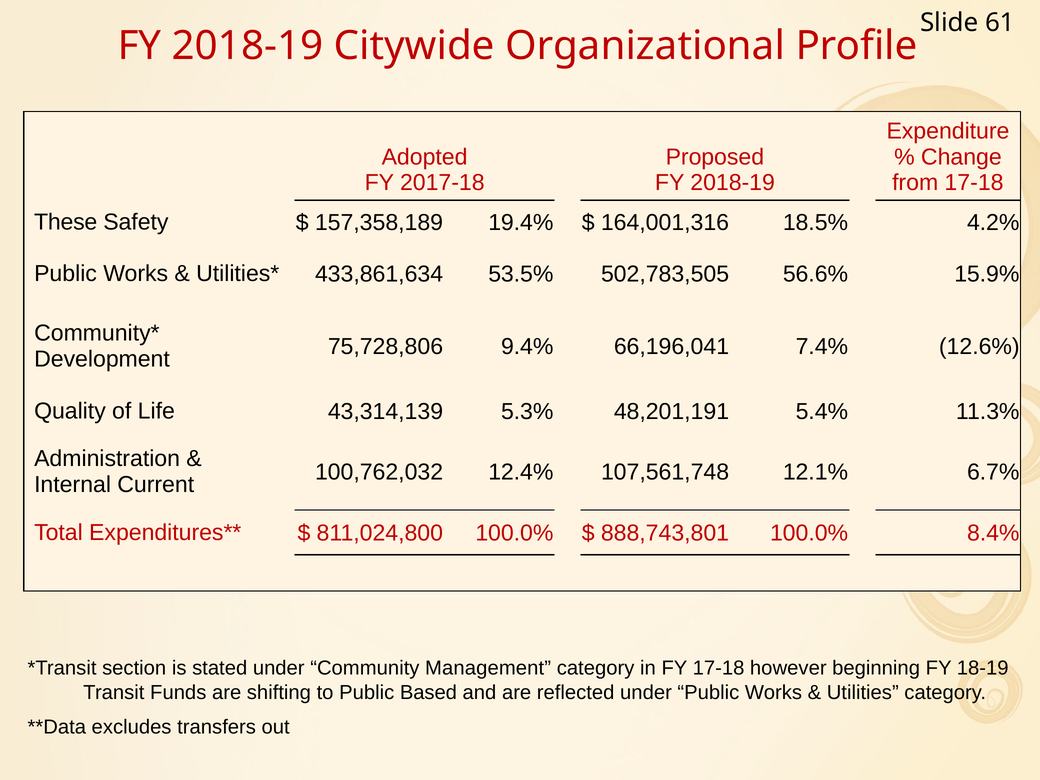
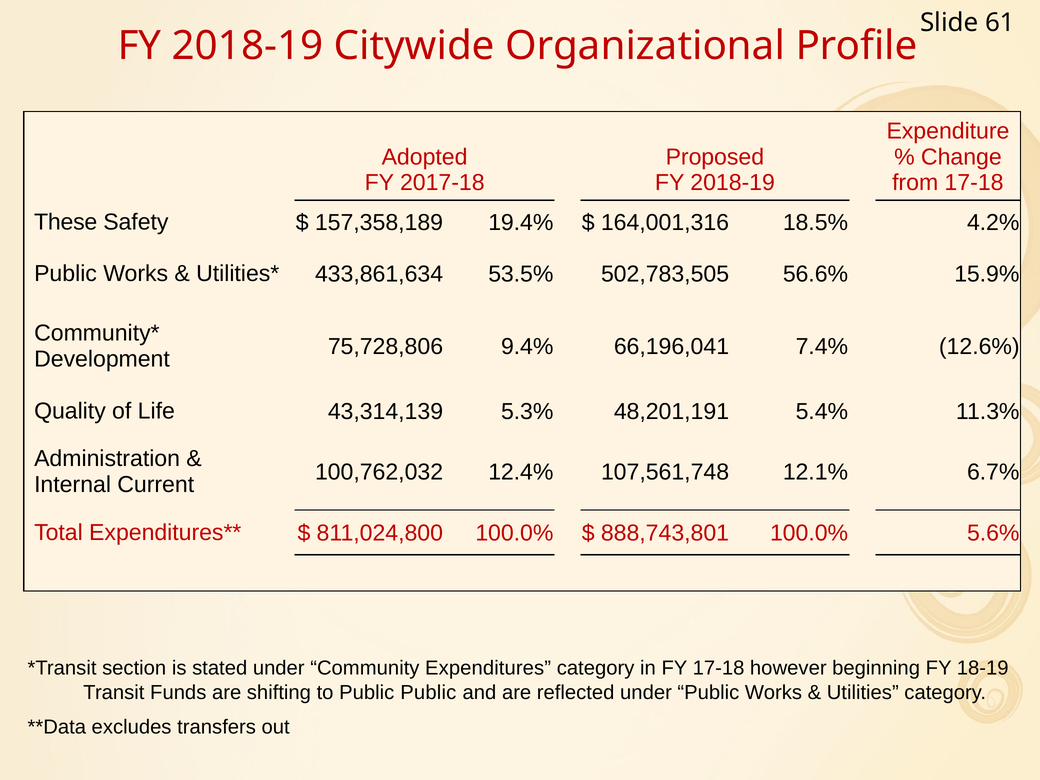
8.4%: 8.4% -> 5.6%
Management: Management -> Expenditures
Public Based: Based -> Public
